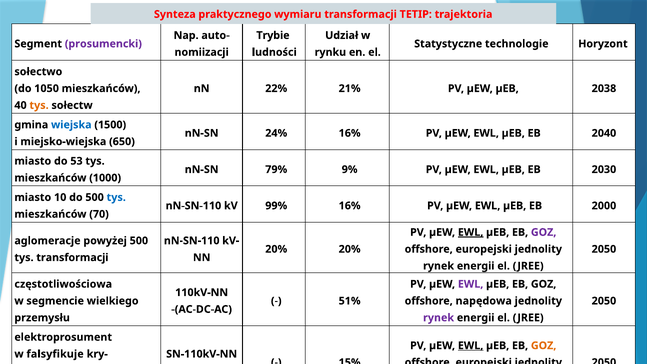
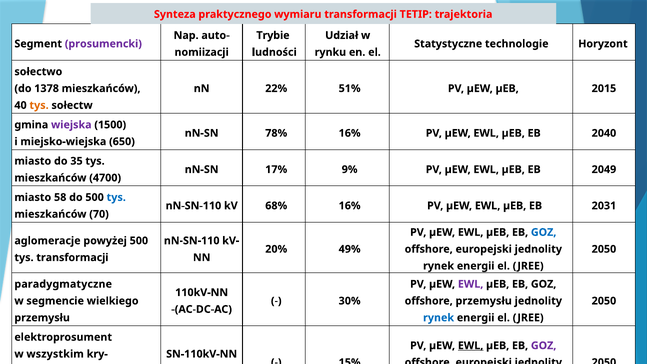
1050: 1050 -> 1378
21%: 21% -> 51%
2038: 2038 -> 2015
wiejska colour: blue -> purple
24%: 24% -> 78%
53: 53 -> 35
79%: 79% -> 17%
2030: 2030 -> 2049
1000: 1000 -> 4700
miasto 10: 10 -> 58
99%: 99% -> 68%
2000: 2000 -> 2031
EWL at (471, 232) underline: present -> none
GOZ at (544, 232) colour: purple -> blue
20% 20%: 20% -> 49%
częstotliwościowa: częstotliwościowa -> paradygmatyczne
51%: 51% -> 30%
offshore napędowa: napędowa -> przemysłu
rynek at (439, 318) colour: purple -> blue
GOZ at (544, 346) colour: orange -> purple
falsyfikuje: falsyfikuje -> wszystkim
